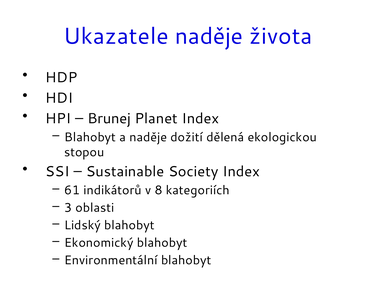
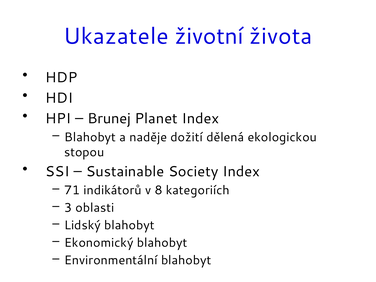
Ukazatele naděje: naděje -> životní
61: 61 -> 71
